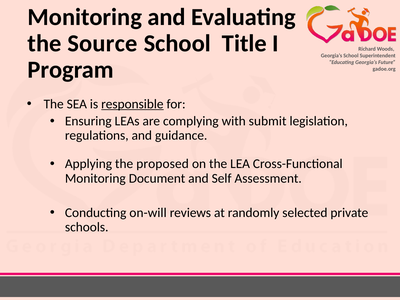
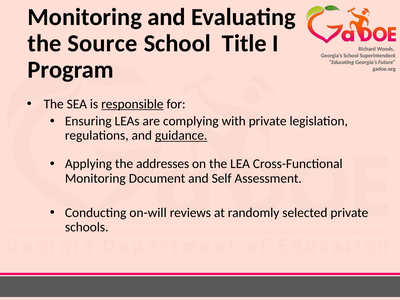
with submit: submit -> private
guidance underline: none -> present
proposed: proposed -> addresses
